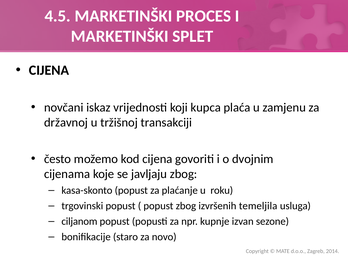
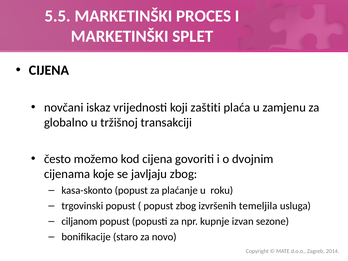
4.5: 4.5 -> 5.5
kupca: kupca -> zaštiti
državnoj: državnoj -> globalno
